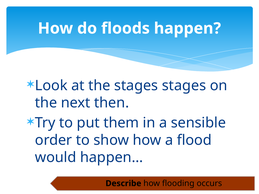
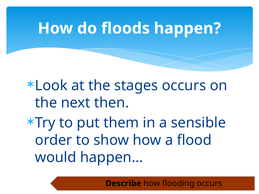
stages stages: stages -> occurs
